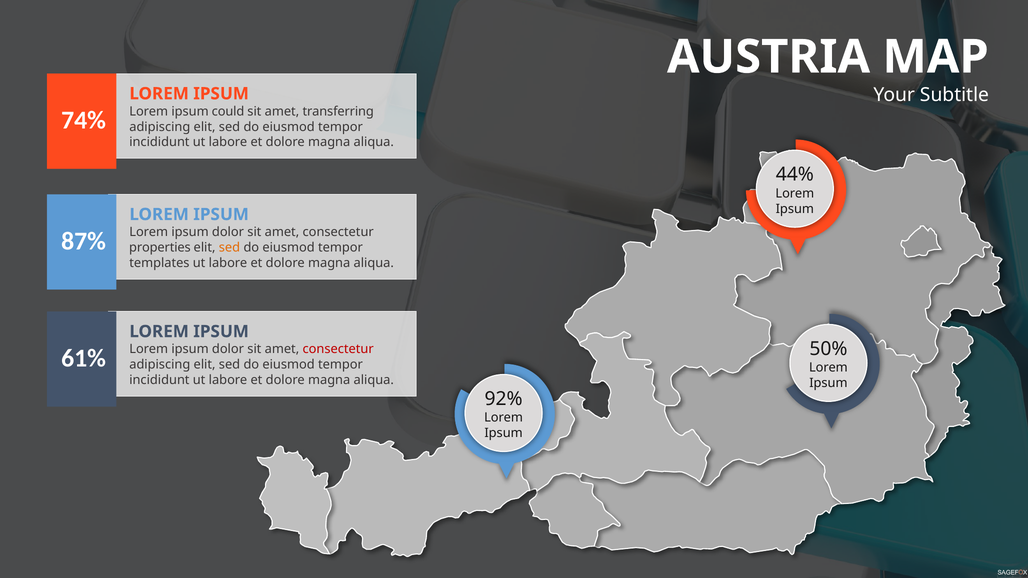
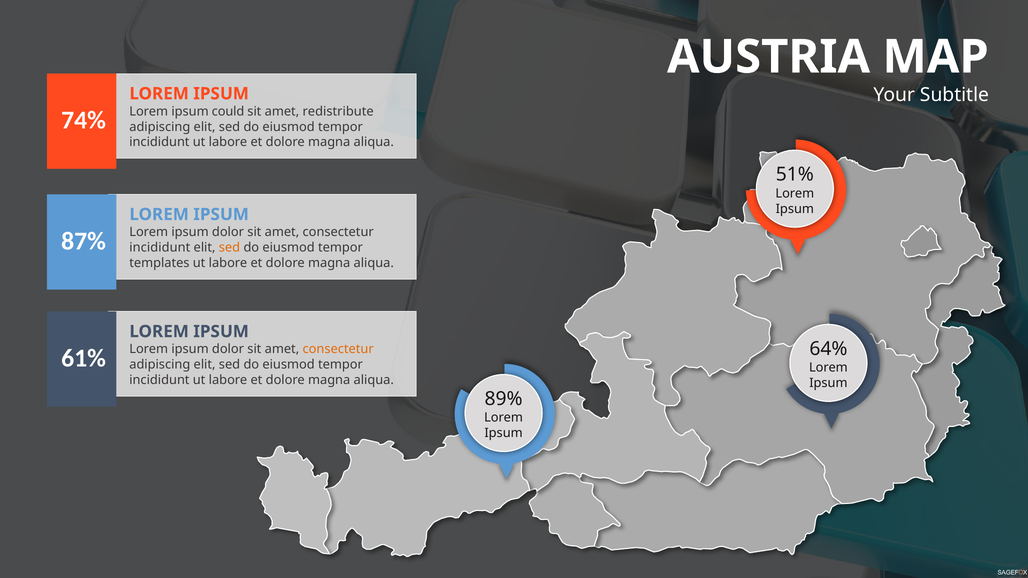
transferring: transferring -> redistribute
44%: 44% -> 51%
properties at (160, 248): properties -> incididunt
50%: 50% -> 64%
consectetur at (338, 349) colour: red -> orange
92%: 92% -> 89%
